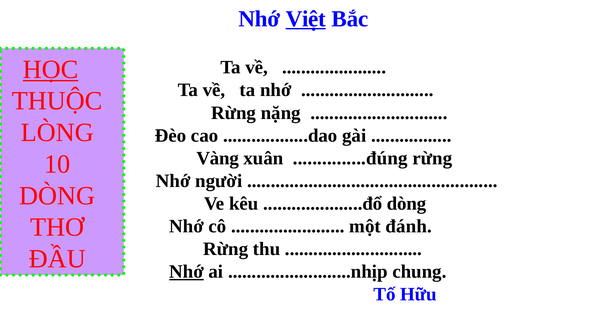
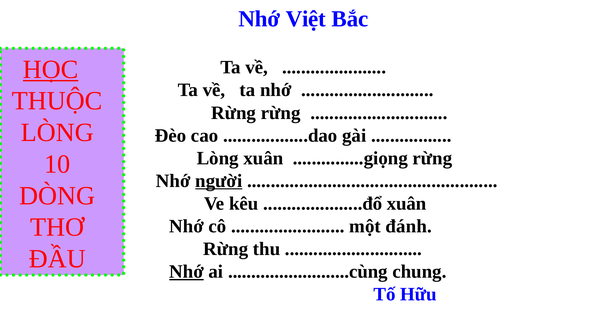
Việt underline: present -> none
Rừng nặng: nặng -> rừng
Vàng at (218, 158): Vàng -> Lòng
...............đúng: ...............đúng -> ...............giọng
người underline: none -> present
.....................đổ dòng: dòng -> xuân
..........................nhịp: ..........................nhịp -> ..........................cùng
